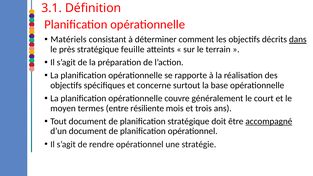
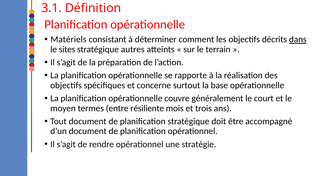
près: près -> sites
feuille: feuille -> autres
accompagné underline: present -> none
